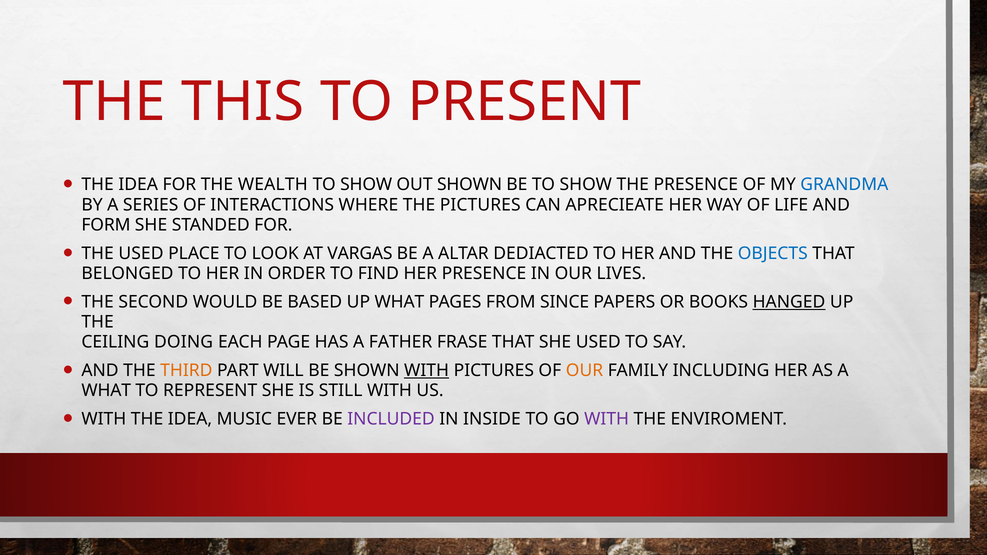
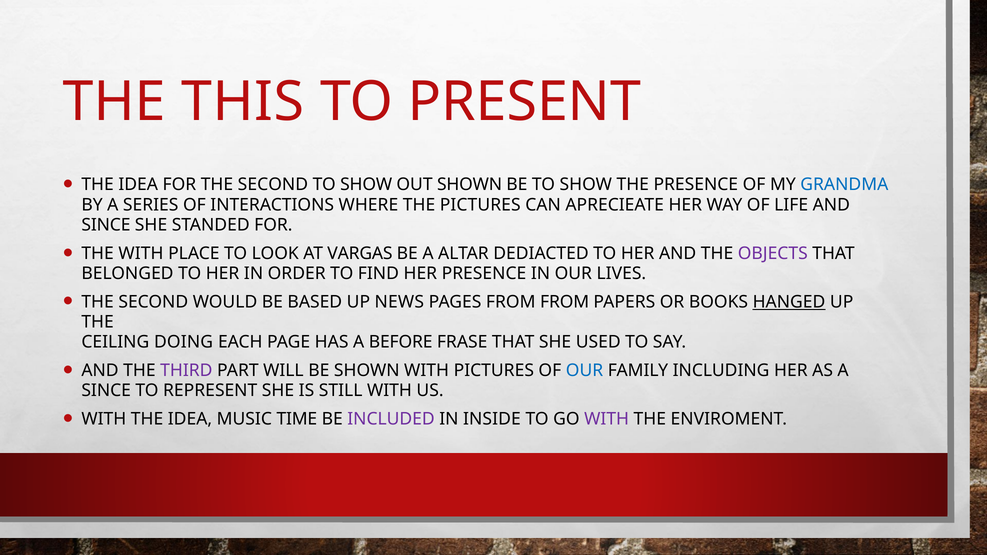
FOR THE WEALTH: WEALTH -> SECOND
FORM at (106, 225): FORM -> SINCE
THE USED: USED -> WITH
OBJECTS colour: blue -> purple
UP WHAT: WHAT -> NEWS
FROM SINCE: SINCE -> FROM
FATHER: FATHER -> BEFORE
THIRD colour: orange -> purple
WITH at (427, 371) underline: present -> none
OUR at (585, 371) colour: orange -> blue
WHAT at (106, 391): WHAT -> SINCE
EVER: EVER -> TIME
